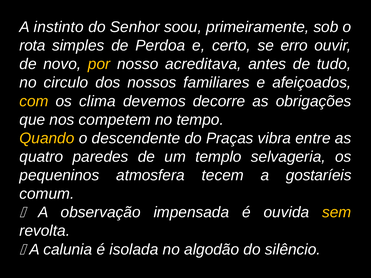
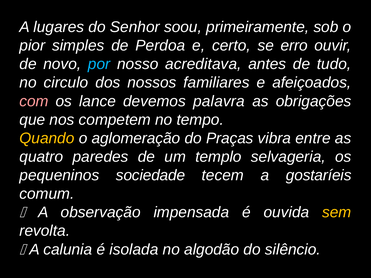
instinto: instinto -> lugares
rota: rota -> pior
por colour: yellow -> light blue
com colour: yellow -> pink
clima: clima -> lance
decorre: decorre -> palavra
descendente: descendente -> aglomeração
atmosfera: atmosfera -> sociedade
